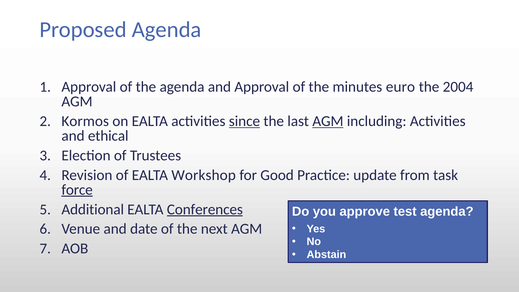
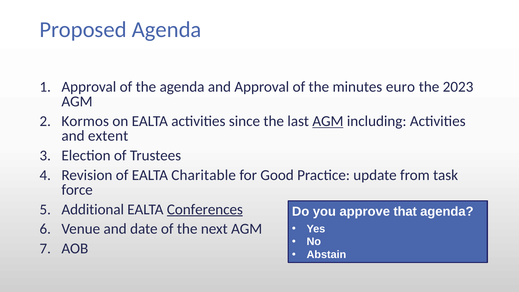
2004: 2004 -> 2023
since underline: present -> none
ethical: ethical -> extent
Workshop: Workshop -> Charitable
force underline: present -> none
test: test -> that
